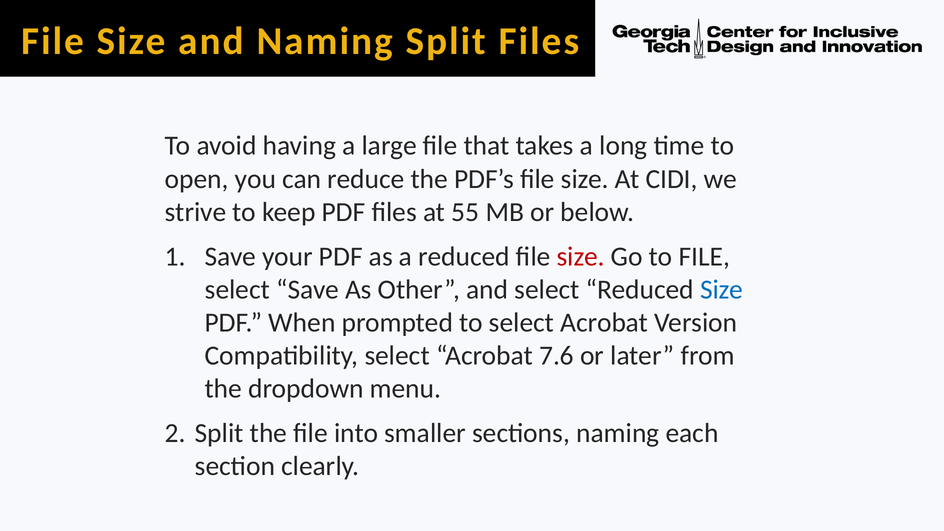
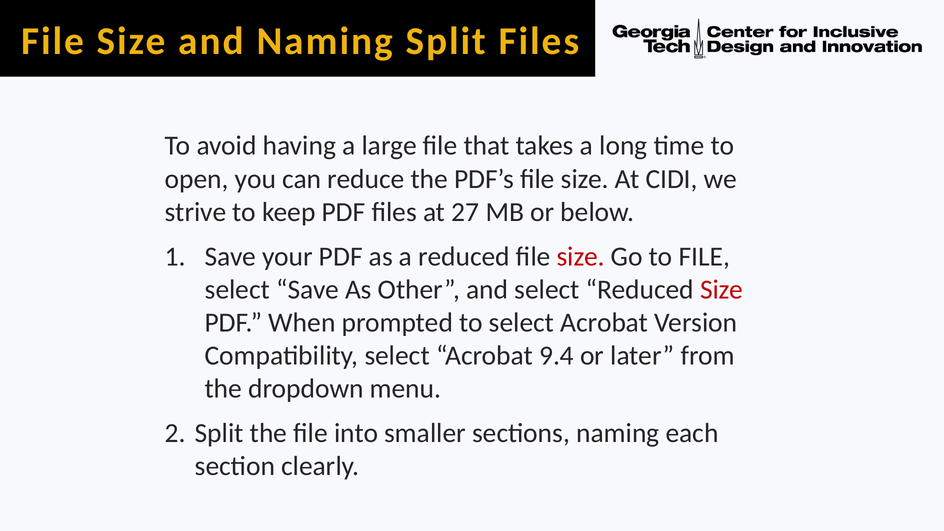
55: 55 -> 27
Size at (722, 290) colour: blue -> red
7.6: 7.6 -> 9.4
